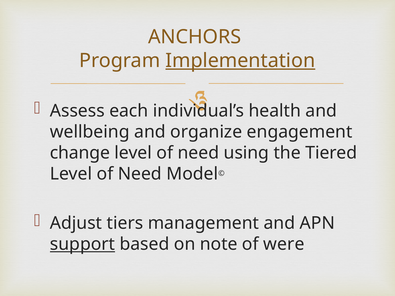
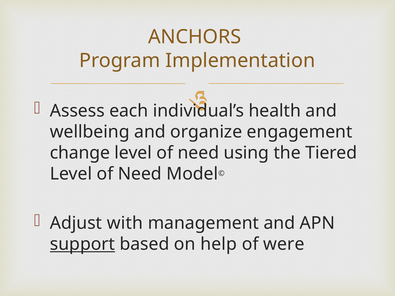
Implementation underline: present -> none
tiers: tiers -> with
note: note -> help
